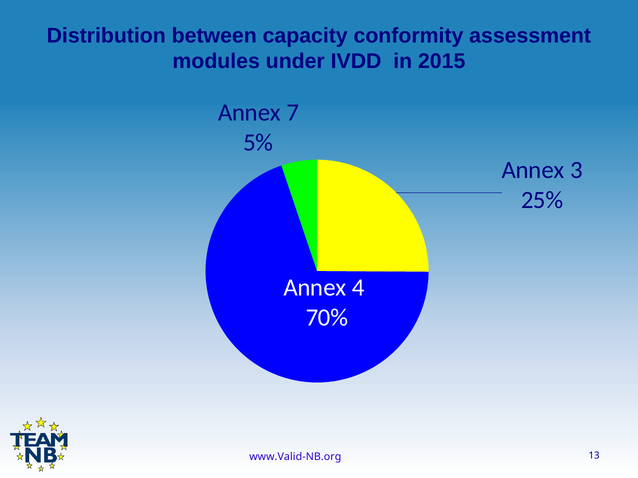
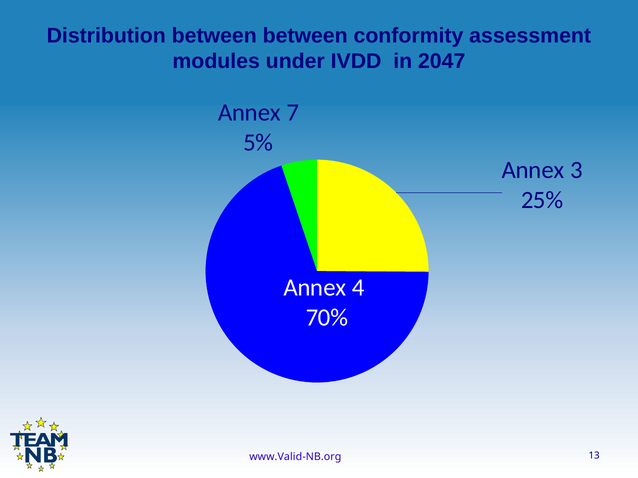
between capacity: capacity -> between
2015: 2015 -> 2047
